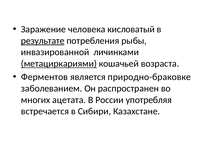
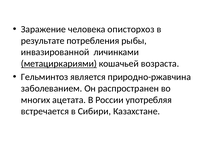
кисловатый: кисловатый -> описторхоз
результате underline: present -> none
Ферментов: Ферментов -> Гельминтоз
природно-браковке: природно-браковке -> природно-ржавчина
